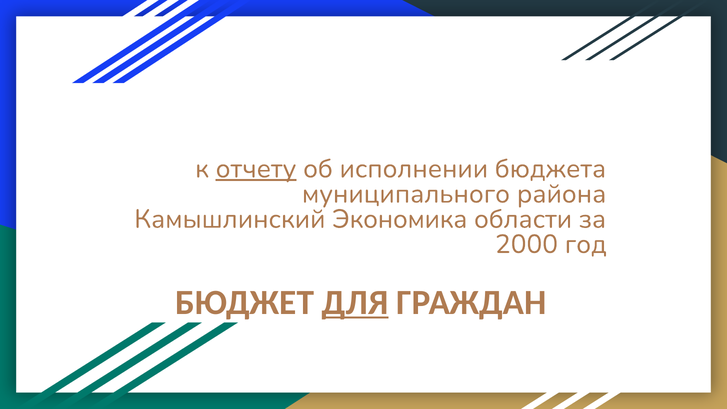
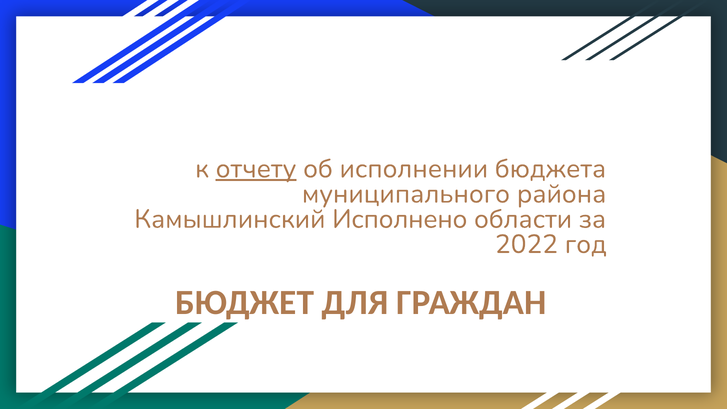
Экономика: Экономика -> Исполнено
2000: 2000 -> 2022
ДЛЯ underline: present -> none
